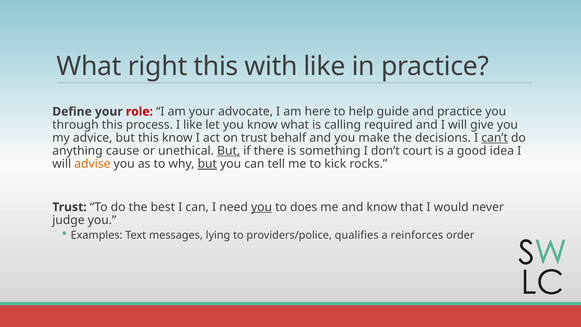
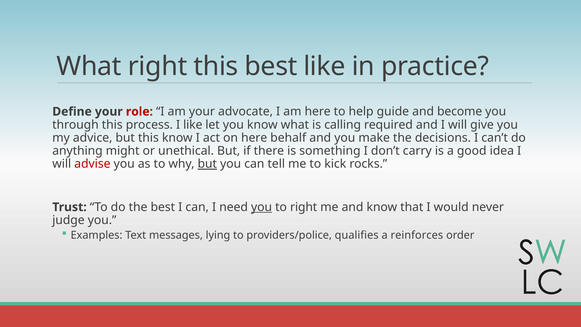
this with: with -> best
and practice: practice -> become
on trust: trust -> here
can’t underline: present -> none
cause: cause -> might
But at (229, 151) underline: present -> none
court: court -> carry
advise colour: orange -> red
to does: does -> right
